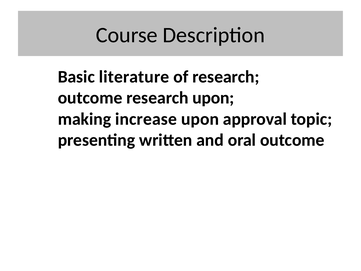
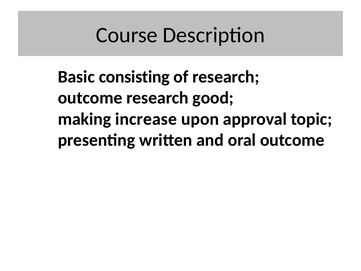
literature: literature -> consisting
research upon: upon -> good
